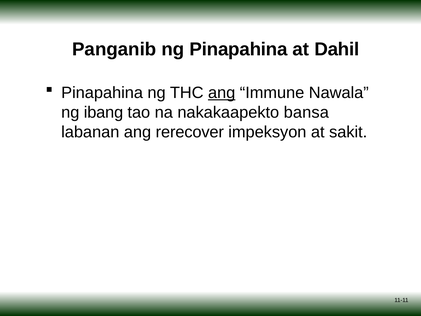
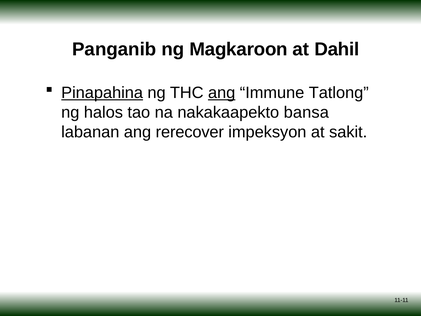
ng Pinapahina: Pinapahina -> Magkaroon
Pinapahina at (102, 93) underline: none -> present
Nawala: Nawala -> Tatlong
ibang: ibang -> halos
